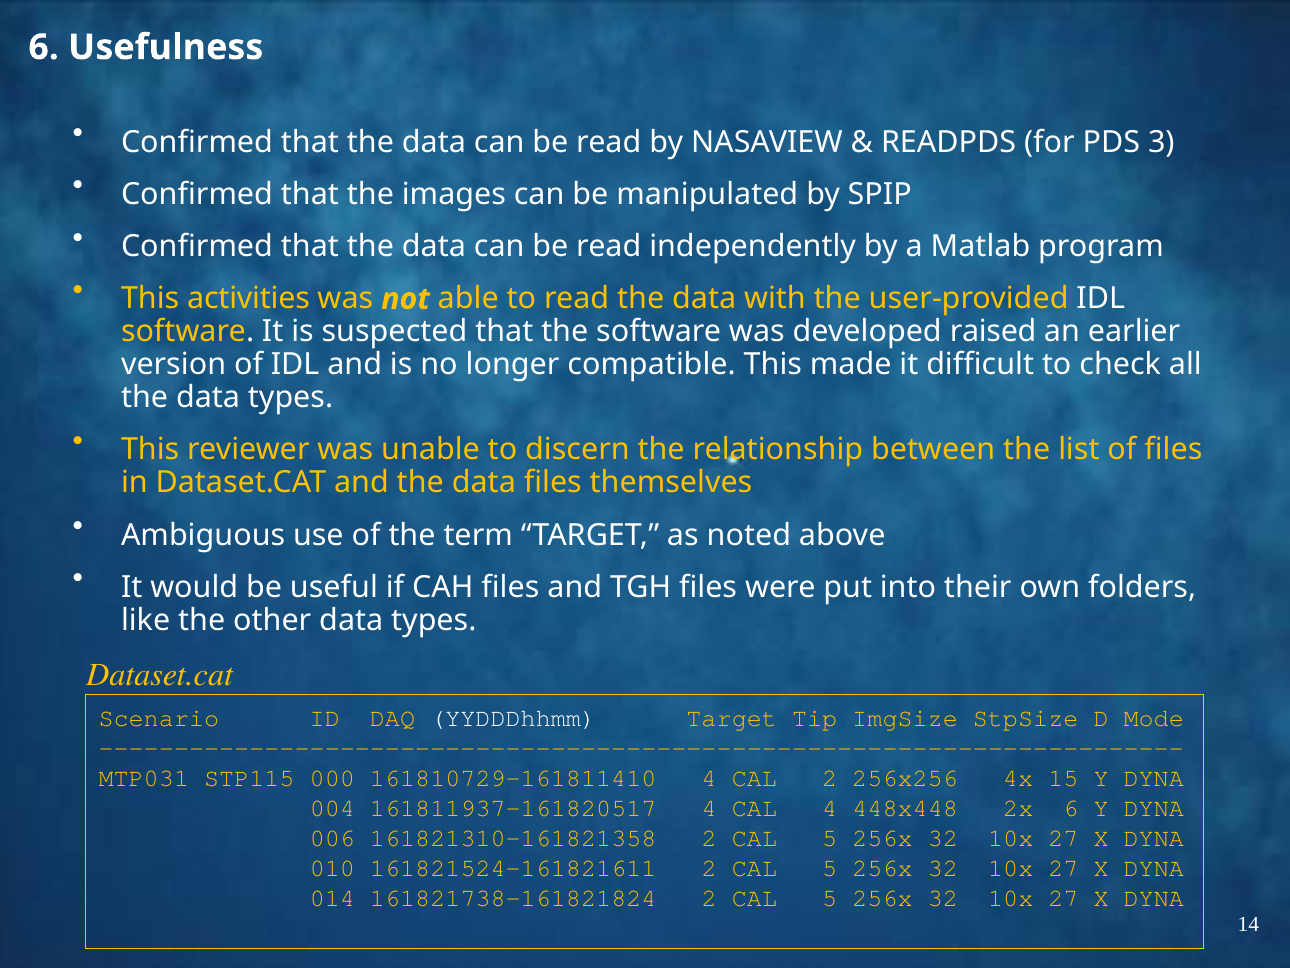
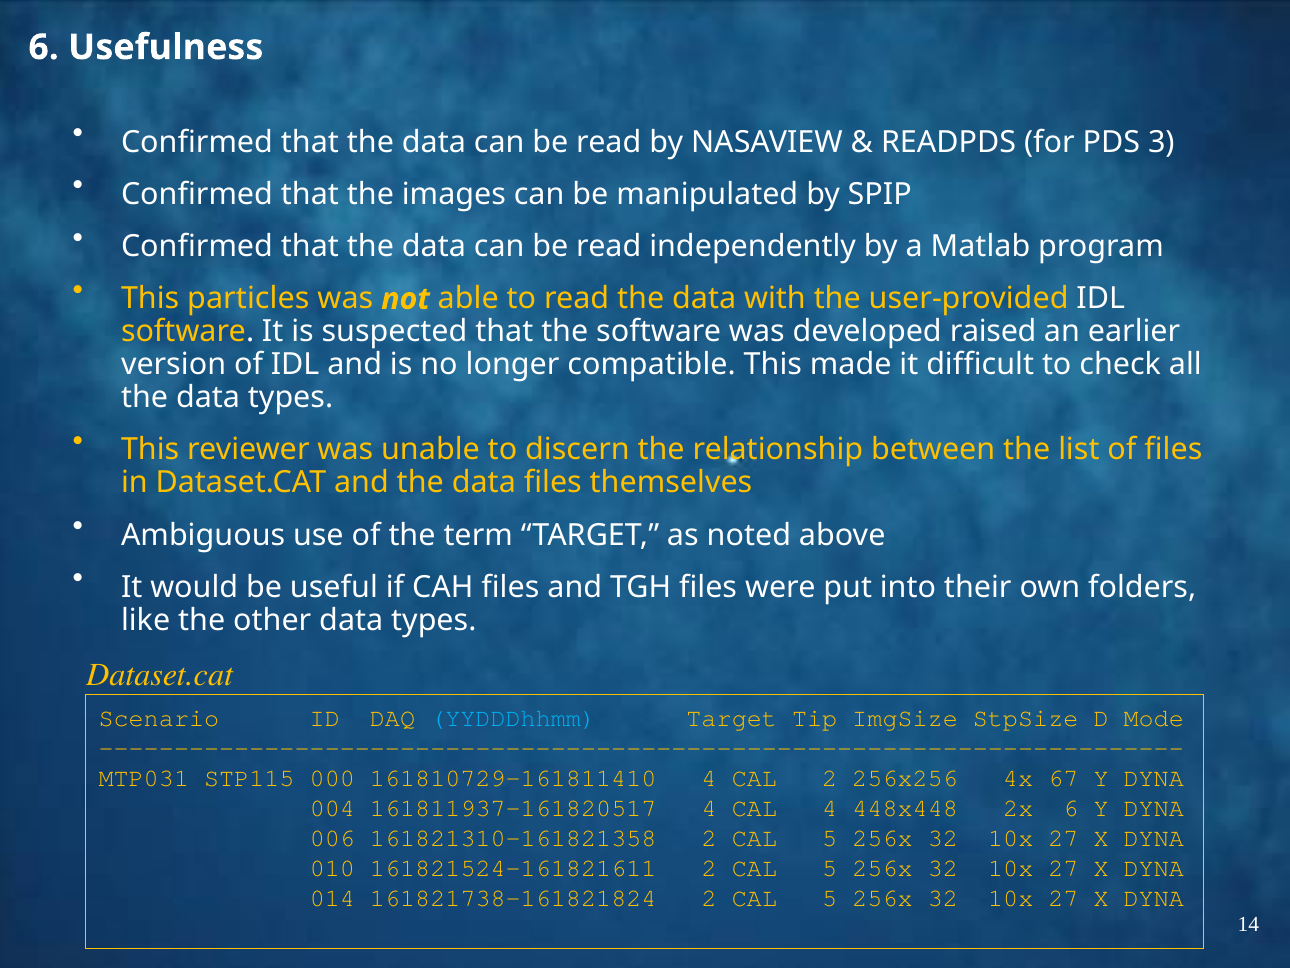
activities: activities -> particles
YYDDDhhmm colour: white -> light blue
15: 15 -> 67
